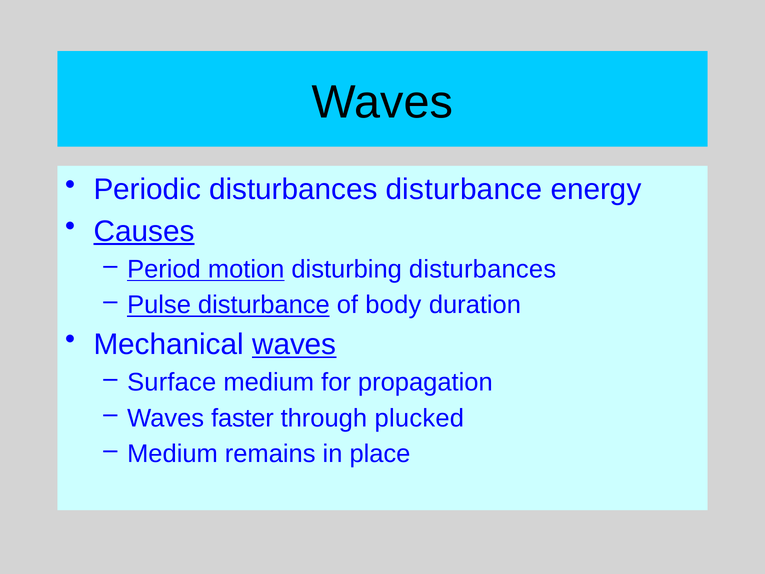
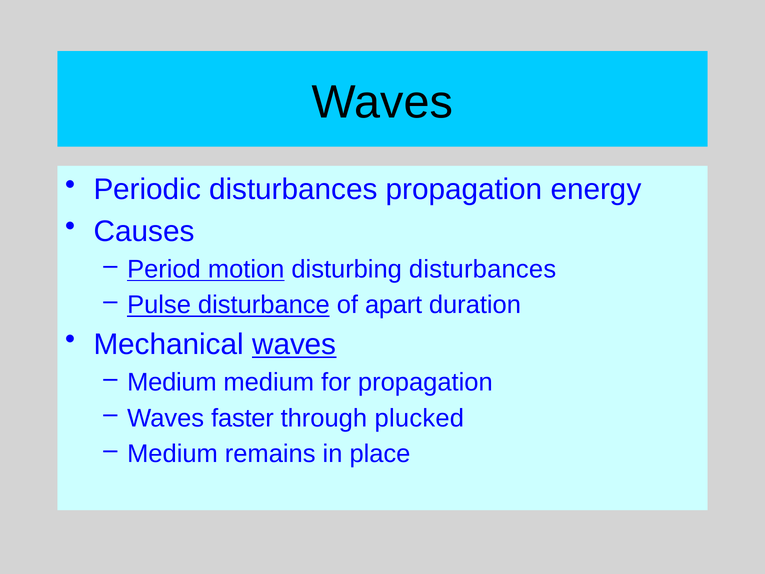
disturbances disturbance: disturbance -> propagation
Causes underline: present -> none
body: body -> apart
Surface at (172, 382): Surface -> Medium
